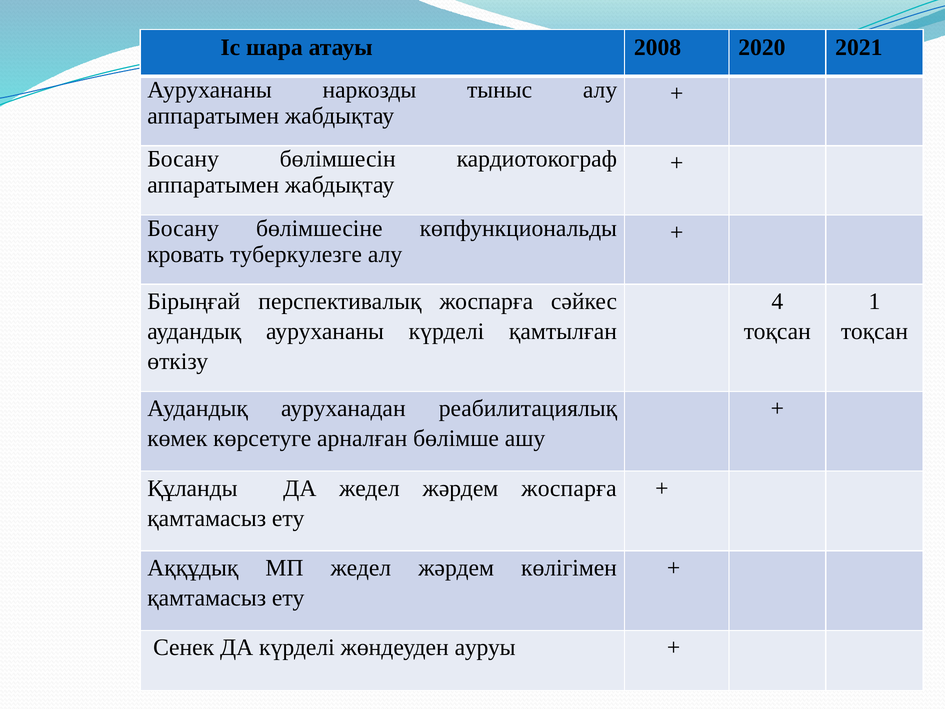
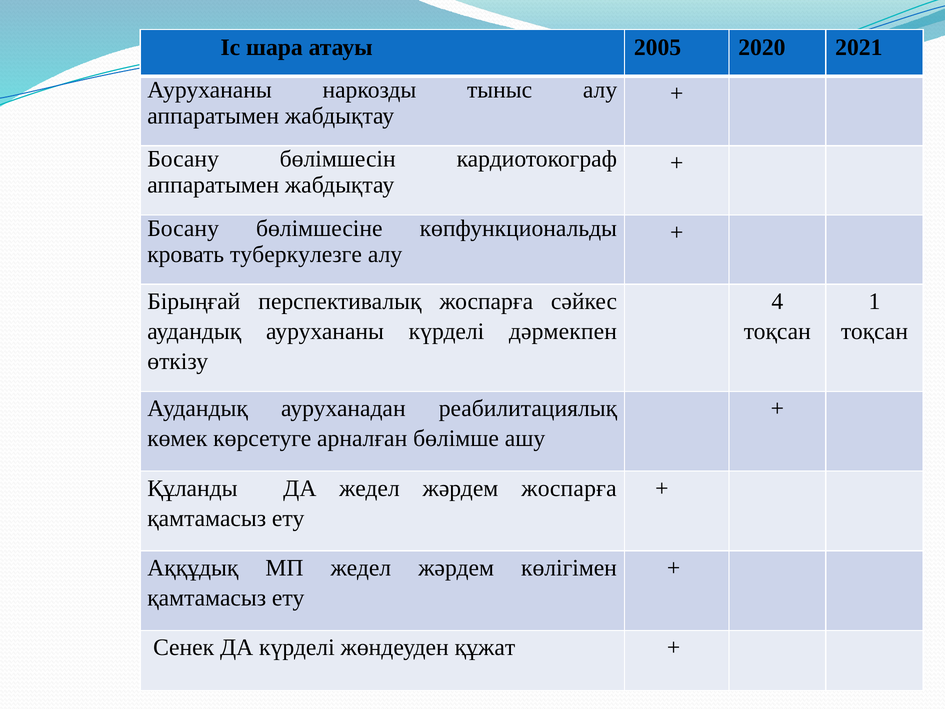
2008: 2008 -> 2005
қамтылған: қамтылған -> дәрмекпен
ауруы: ауруы -> құжат
